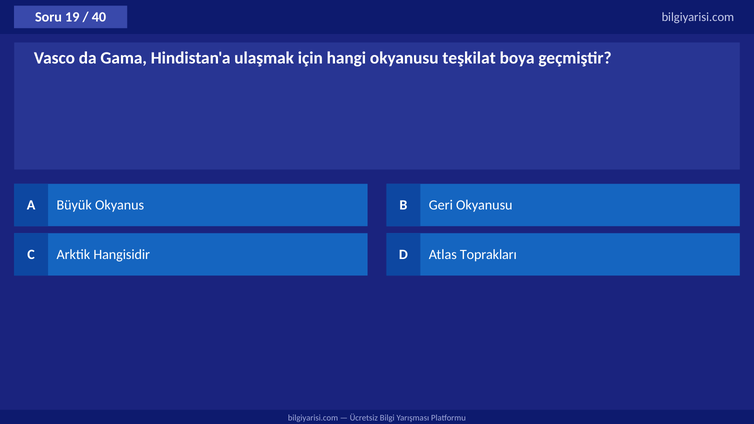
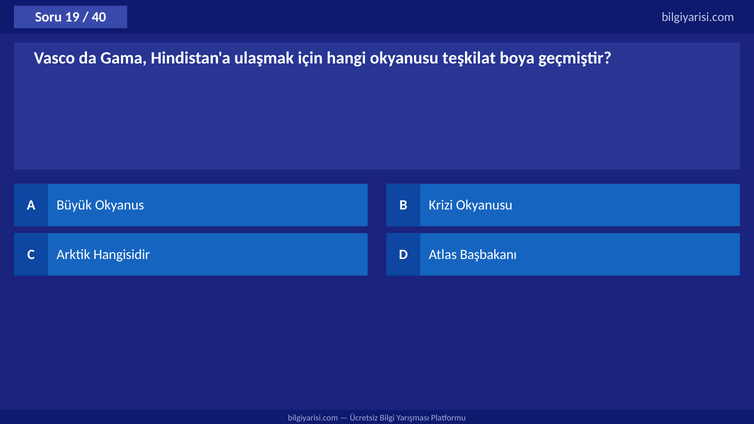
Geri: Geri -> Krizi
Toprakları: Toprakları -> Başbakanı
